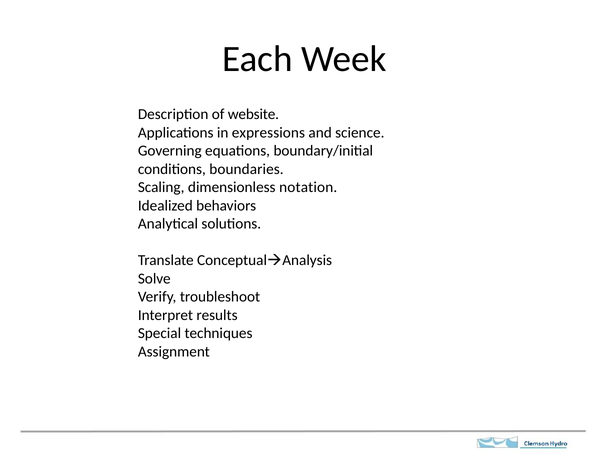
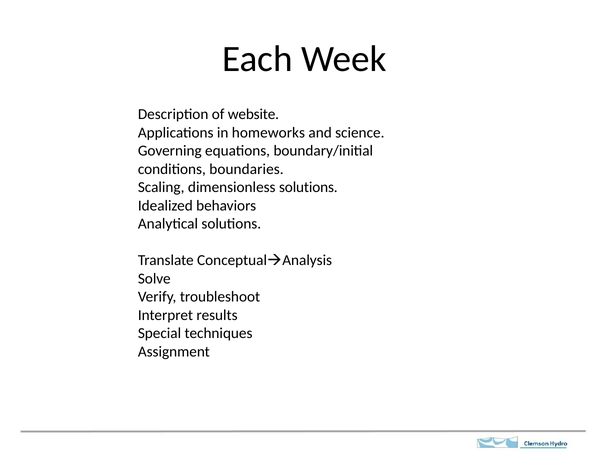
expressions: expressions -> homeworks
dimensionless notation: notation -> solutions
